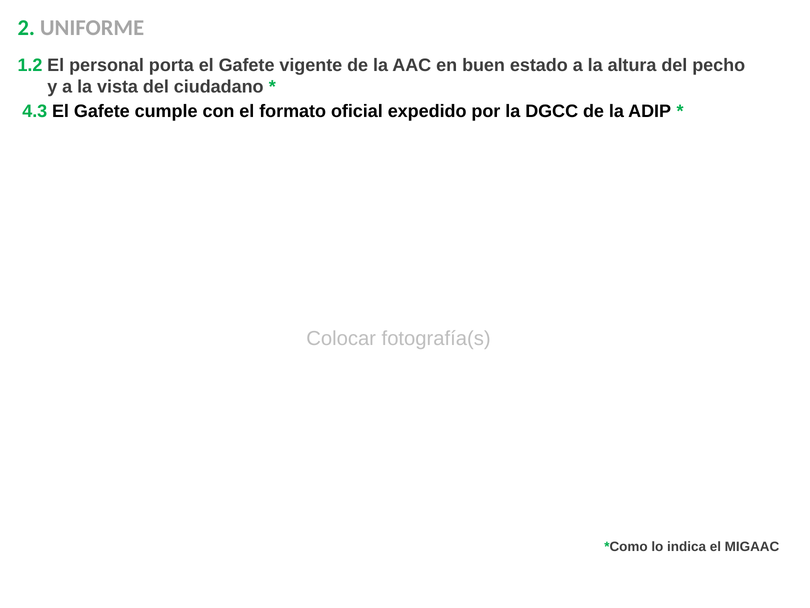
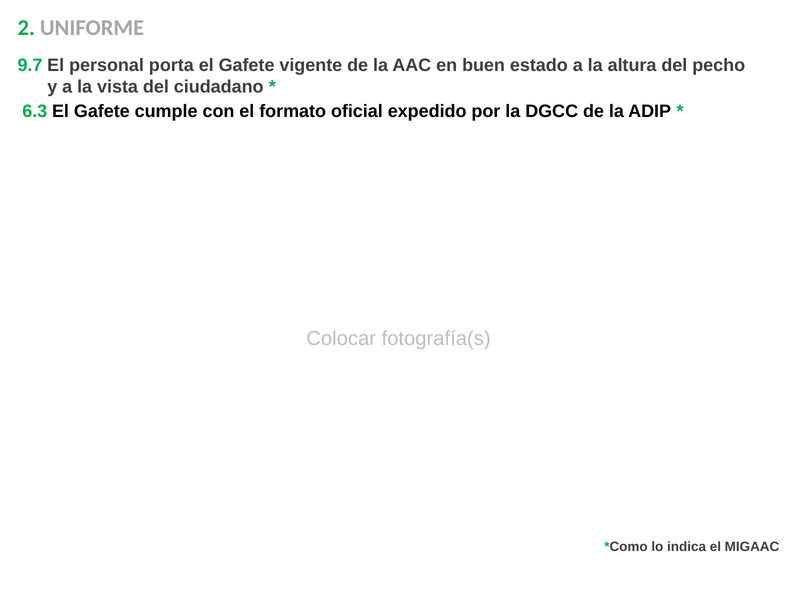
1.2: 1.2 -> 9.7
4.3: 4.3 -> 6.3
